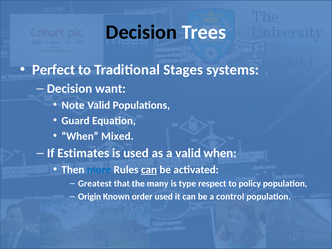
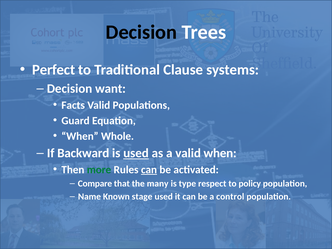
Stages: Stages -> Clause
Note: Note -> Facts
Mixed: Mixed -> Whole
Estimates: Estimates -> Backward
used at (136, 153) underline: none -> present
more colour: blue -> green
Greatest: Greatest -> Compare
Origin: Origin -> Name
order: order -> stage
